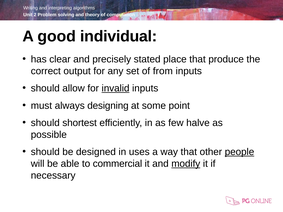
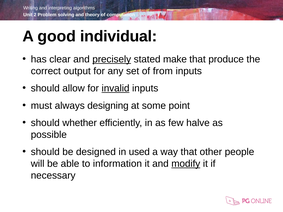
precisely underline: none -> present
place: place -> make
shortest: shortest -> whether
uses: uses -> used
people underline: present -> none
commercial: commercial -> information
